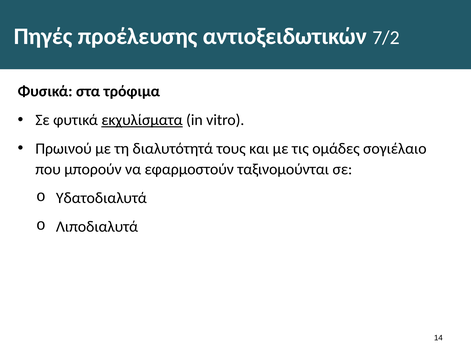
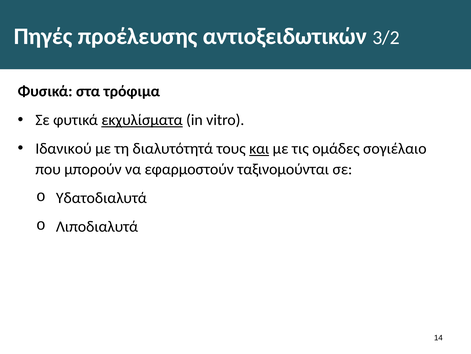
7/2: 7/2 -> 3/2
Πρωινού: Πρωινού -> Ιδανικού
και underline: none -> present
